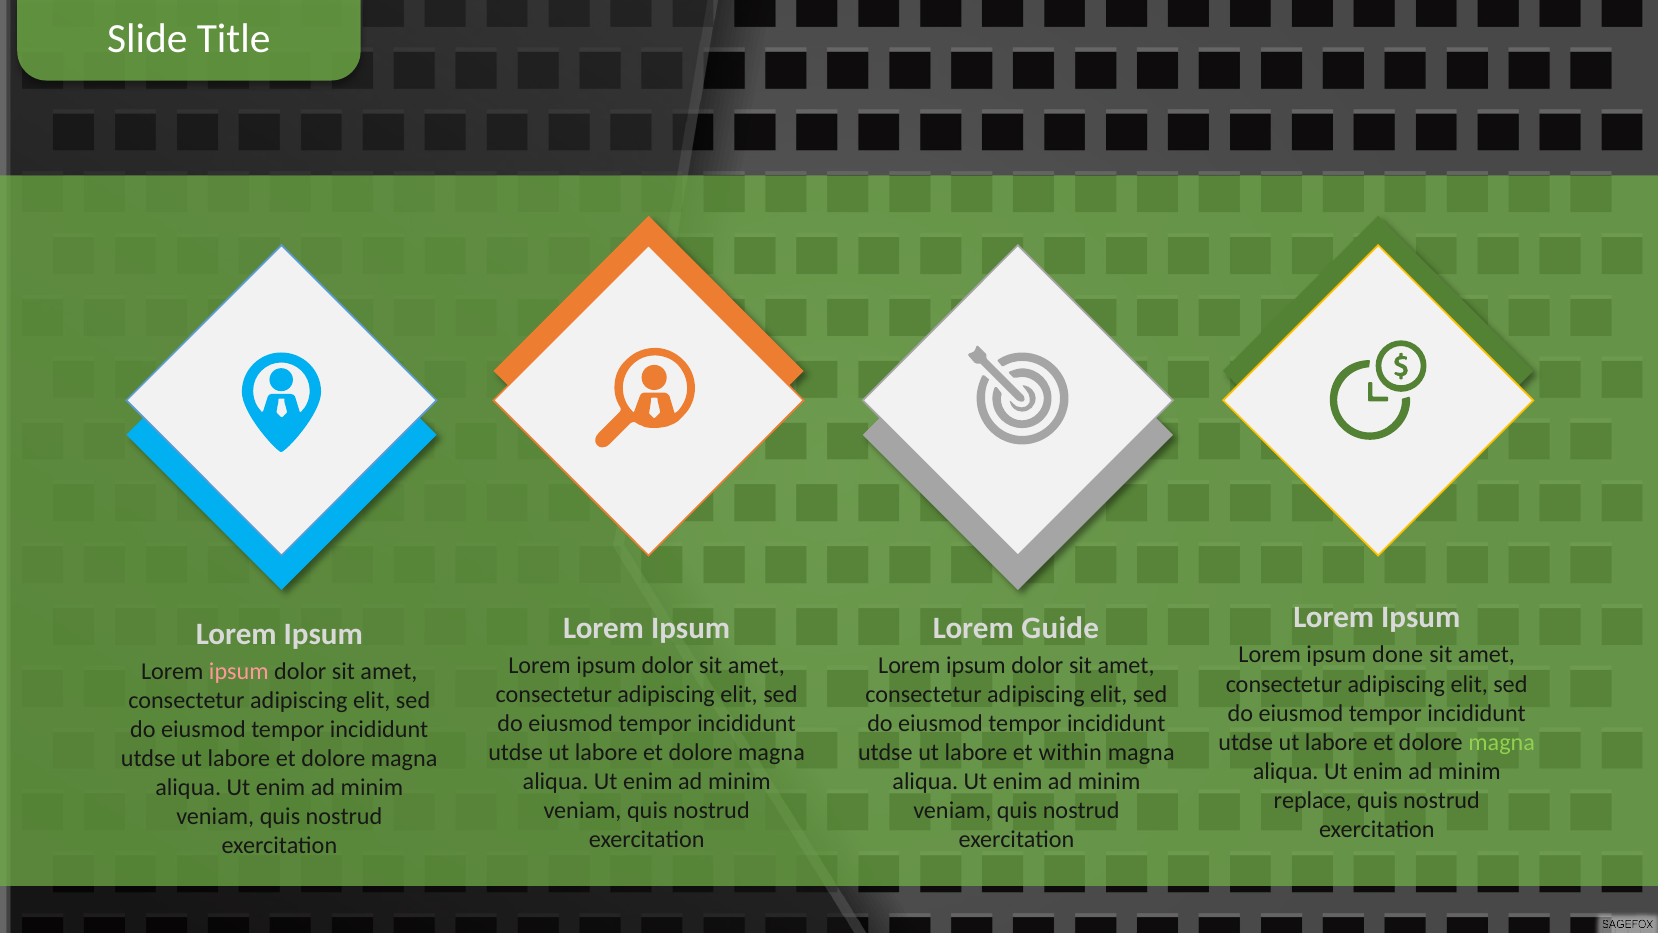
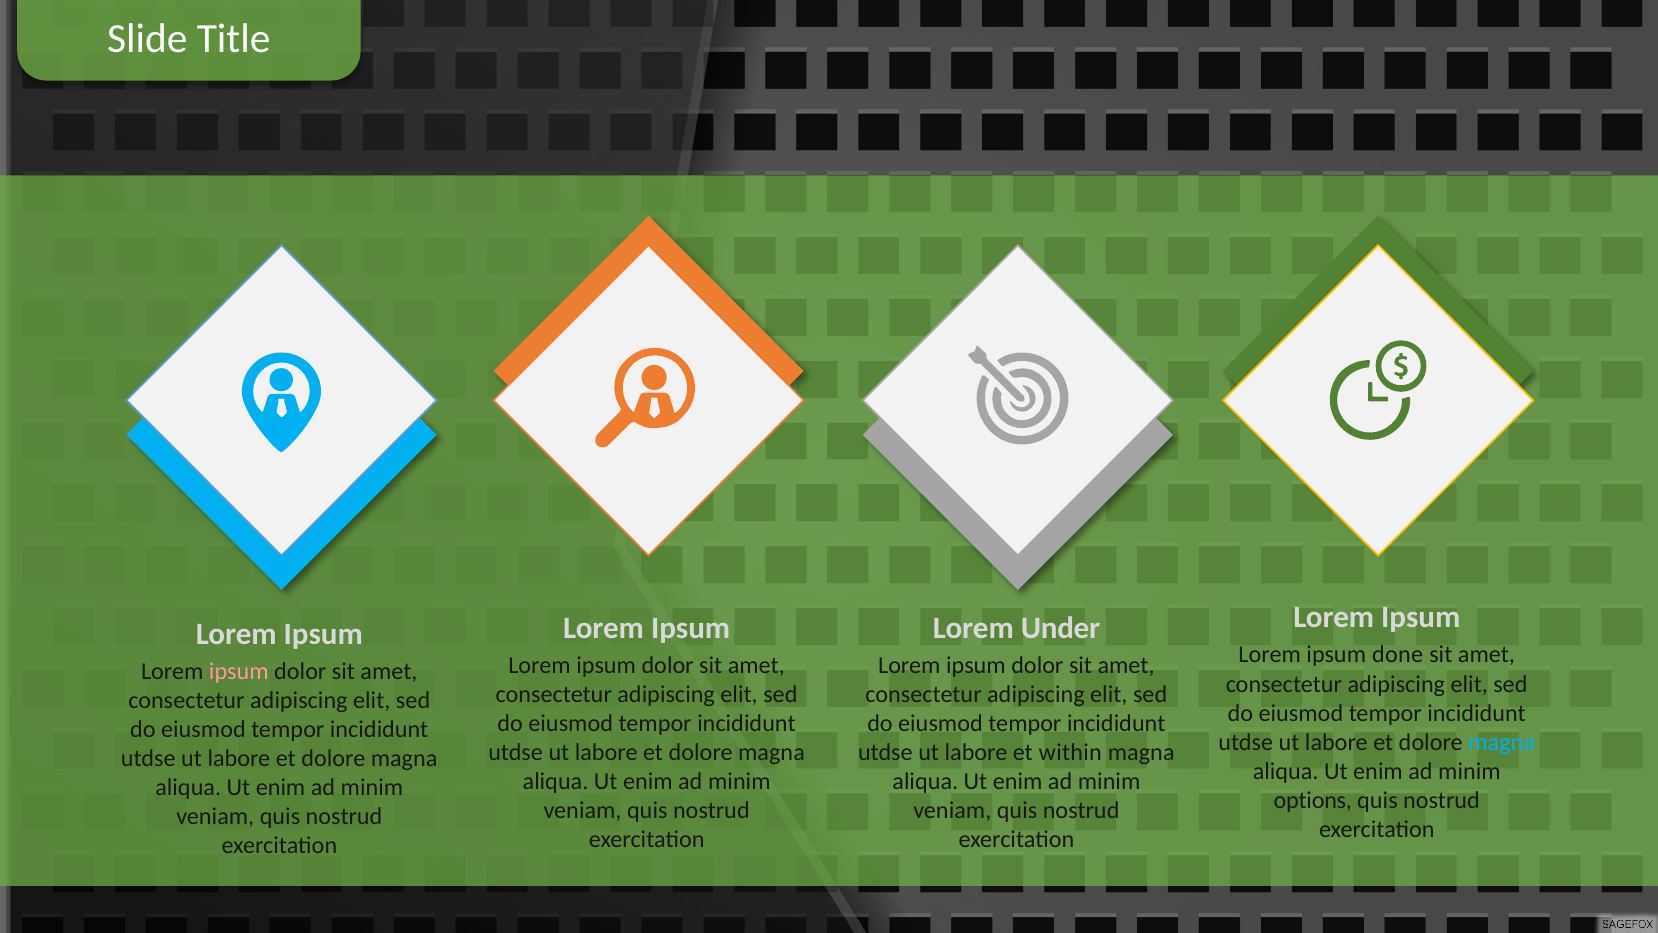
Guide: Guide -> Under
magna at (1502, 742) colour: light green -> light blue
replace: replace -> options
